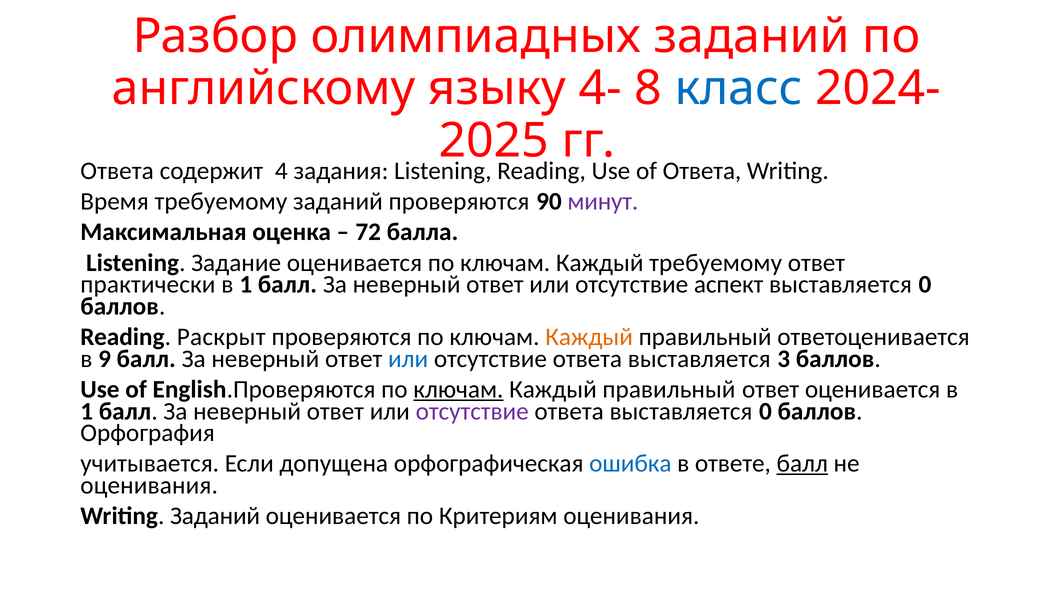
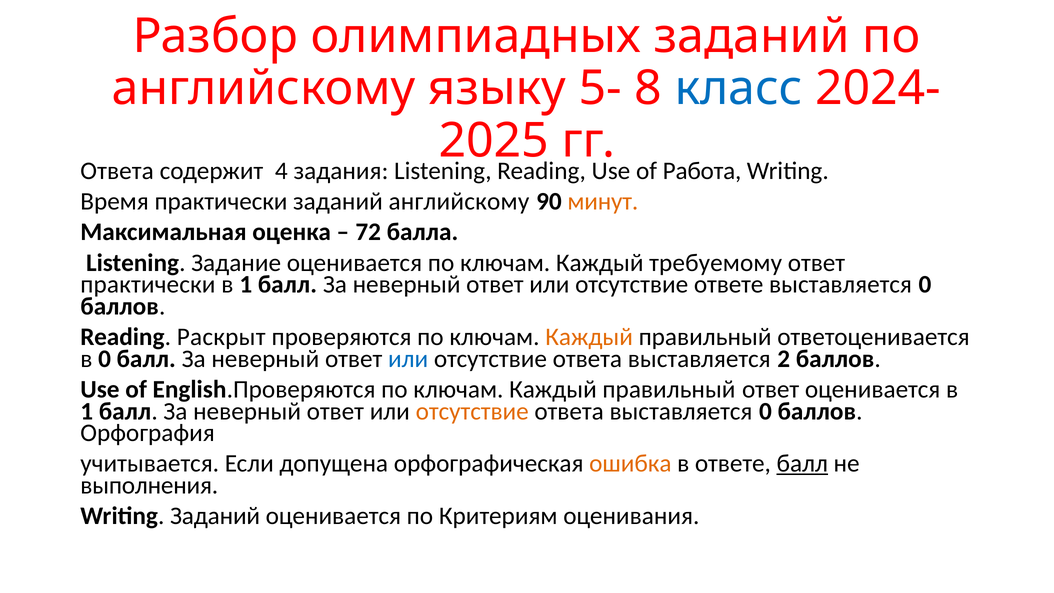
4-: 4- -> 5-
of Ответа: Ответа -> Работа
Время требуемому: требуемому -> практически
заданий проверяются: проверяются -> английскому
минут colour: purple -> orange
отсутствие аспект: аспект -> ответе
в 9: 9 -> 0
3: 3 -> 2
ключам at (458, 389) underline: present -> none
отсутствие at (472, 411) colour: purple -> orange
ошибка colour: blue -> orange
оценивания at (149, 485): оценивания -> выполнения
